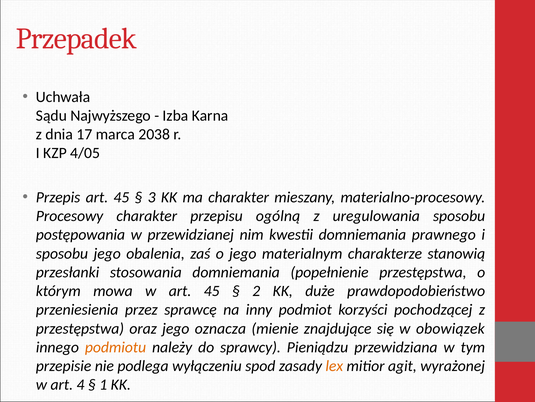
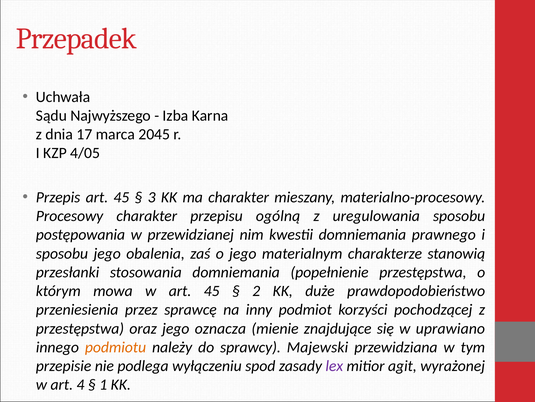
2038: 2038 -> 2045
obowiązek: obowiązek -> uprawiano
Pieniądzu: Pieniądzu -> Majewski
lex colour: orange -> purple
